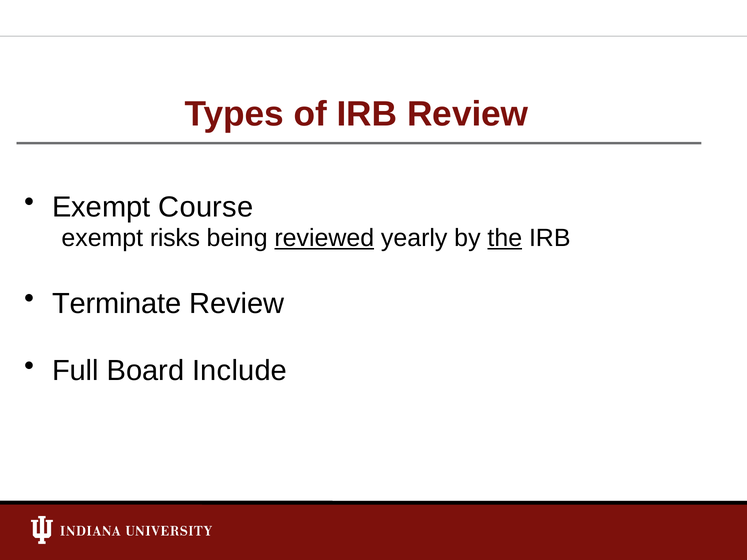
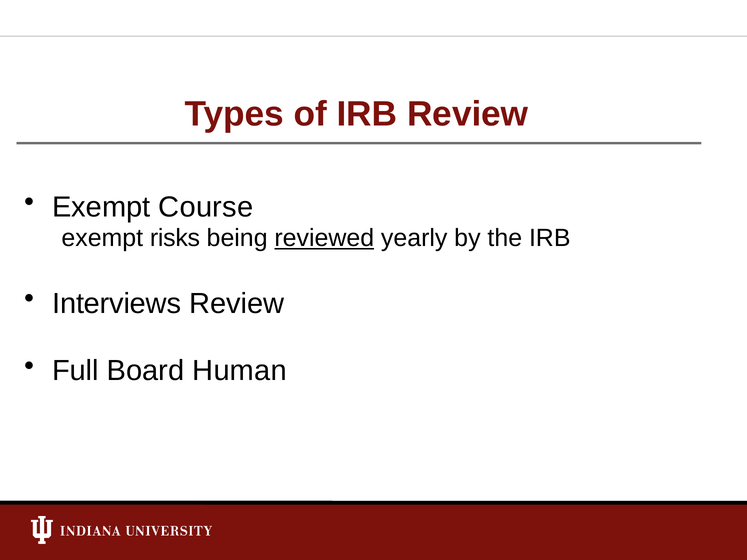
the underline: present -> none
Terminate: Terminate -> Interviews
Include: Include -> Human
